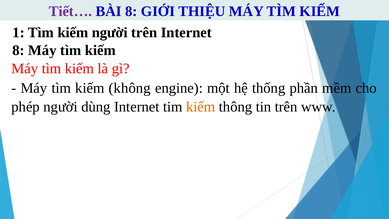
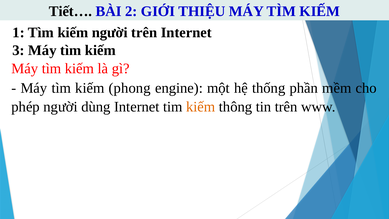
Tiết… colour: purple -> black
BÀI 8: 8 -> 2
8 at (19, 50): 8 -> 3
không: không -> phong
